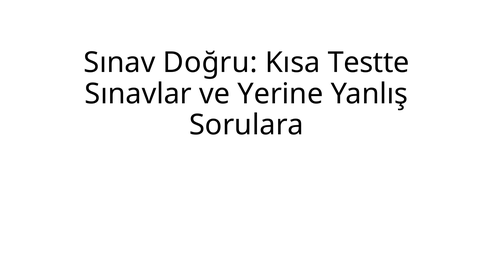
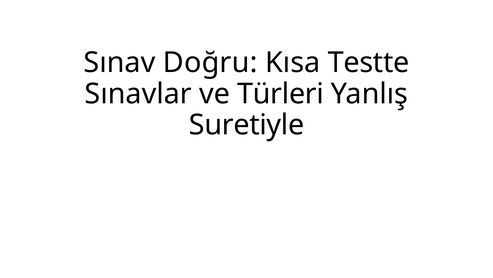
Yerine: Yerine -> Türleri
Sorulara: Sorulara -> Suretiyle
